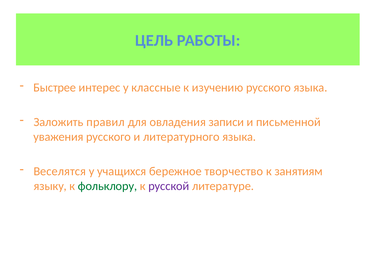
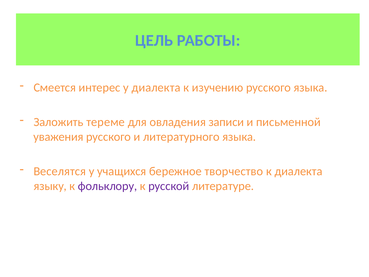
Быстрее: Быстрее -> Смеется
у классные: классные -> диалекта
правил: правил -> тереме
к занятиям: занятиям -> диалекта
фольклору colour: green -> purple
